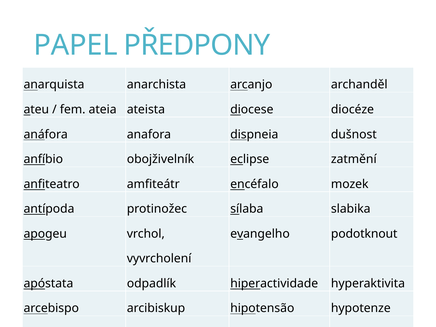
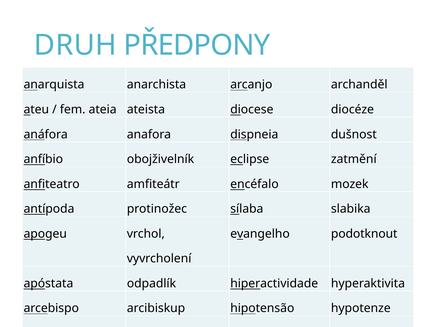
PAPEL: PAPEL -> DRUH
